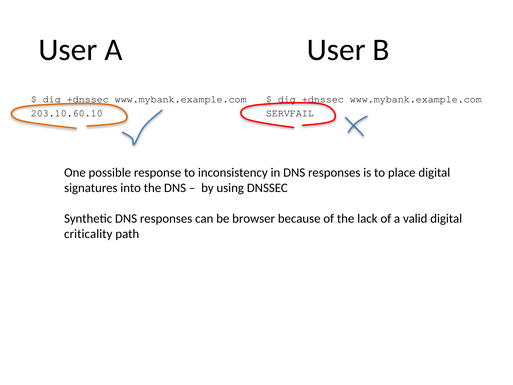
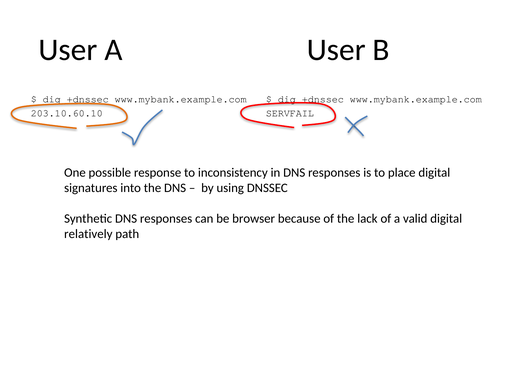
criticality: criticality -> relatively
